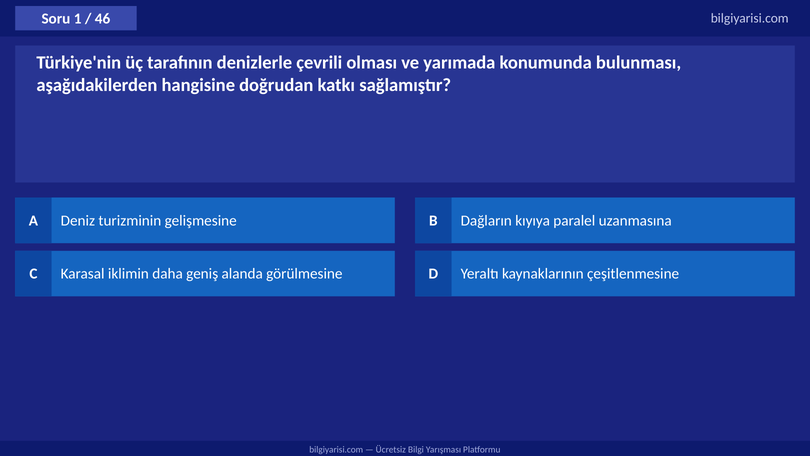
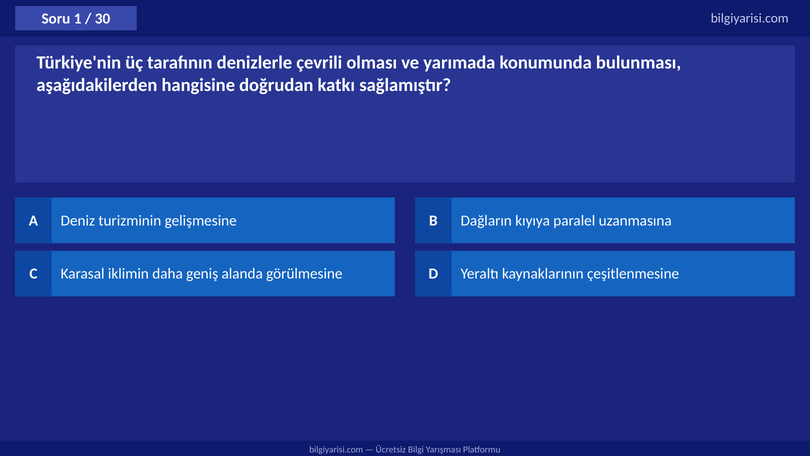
46: 46 -> 30
